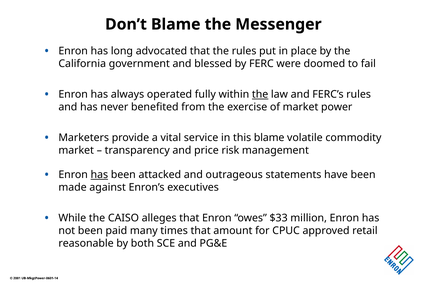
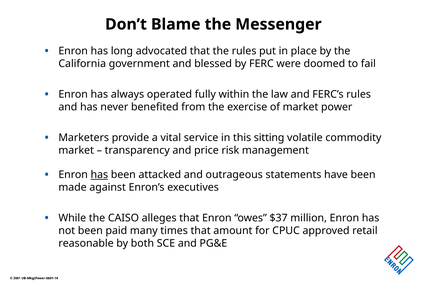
the at (260, 94) underline: present -> none
this blame: blame -> sitting
$33: $33 -> $37
